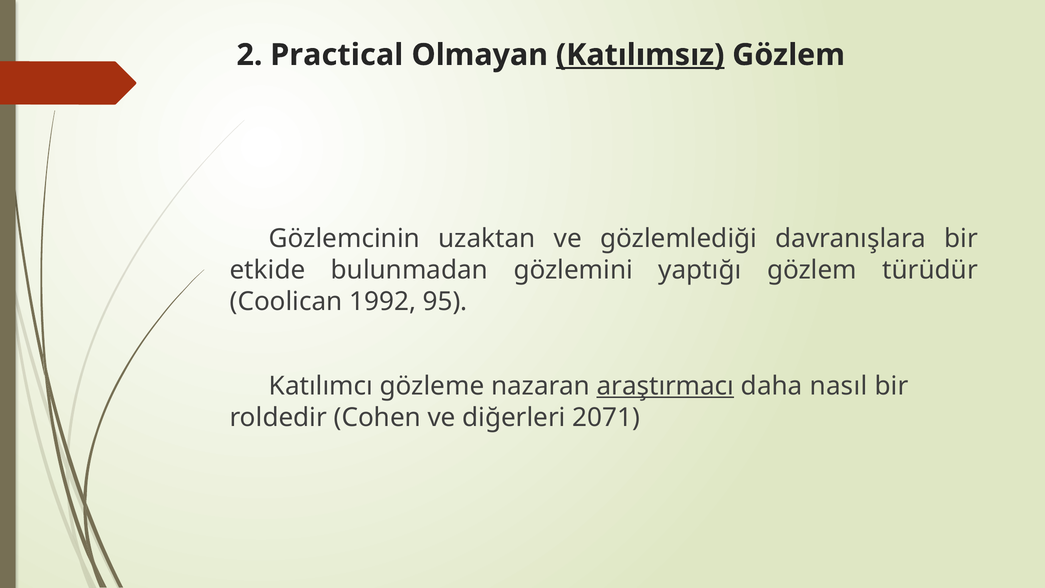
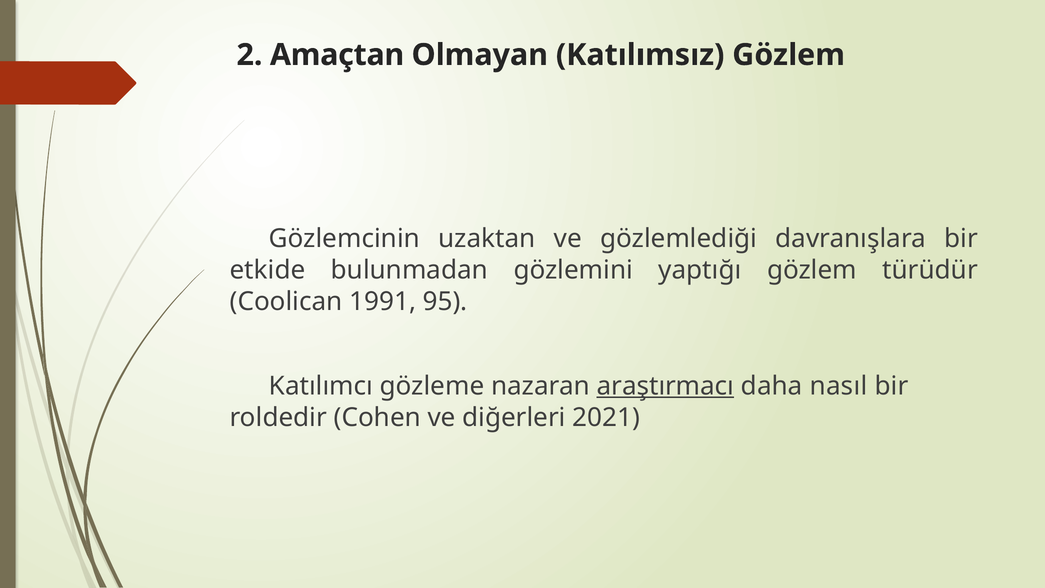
Practical: Practical -> Amaçtan
Katılımsız underline: present -> none
1992: 1992 -> 1991
2071: 2071 -> 2021
